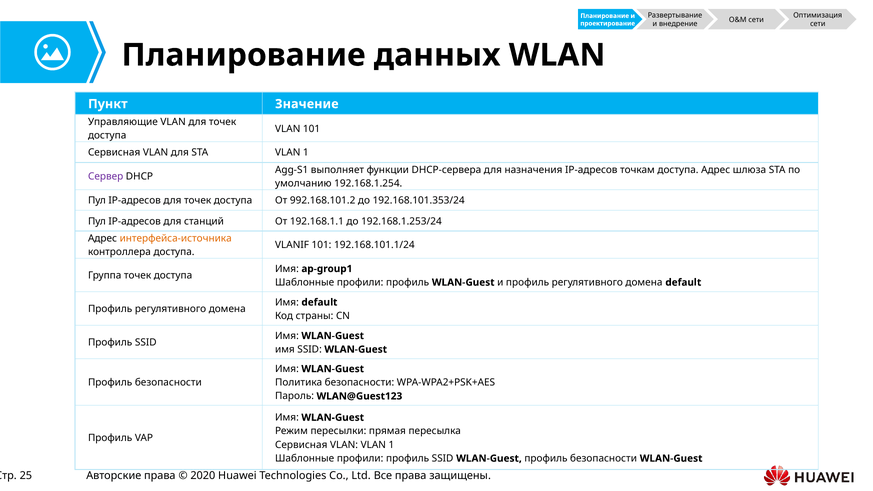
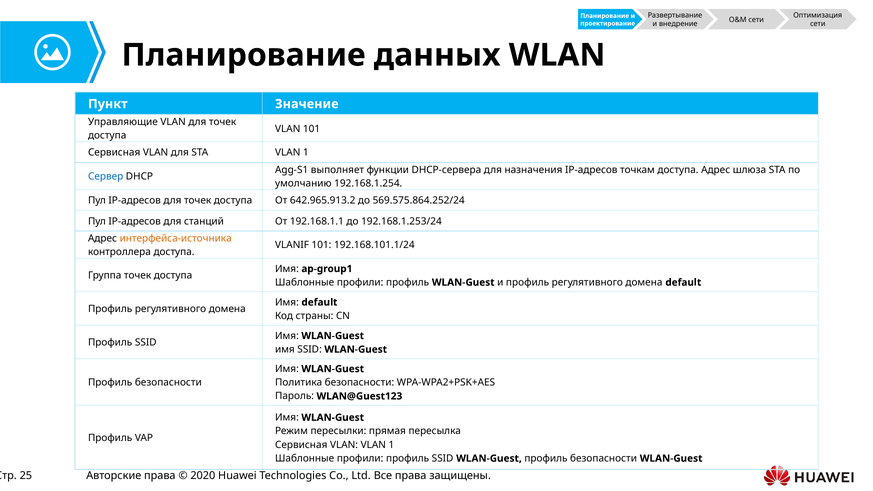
Сервер colour: purple -> blue
992.168.101.2: 992.168.101.2 -> 642.965.913.2
192.168.101.353/24: 192.168.101.353/24 -> 569.575.864.252/24
